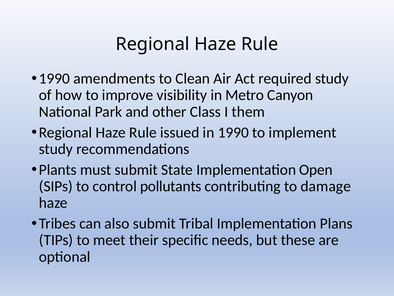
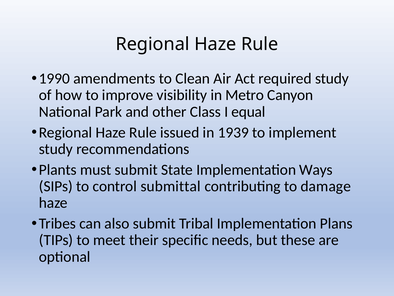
them: them -> equal
in 1990: 1990 -> 1939
Open: Open -> Ways
pollutants: pollutants -> submittal
